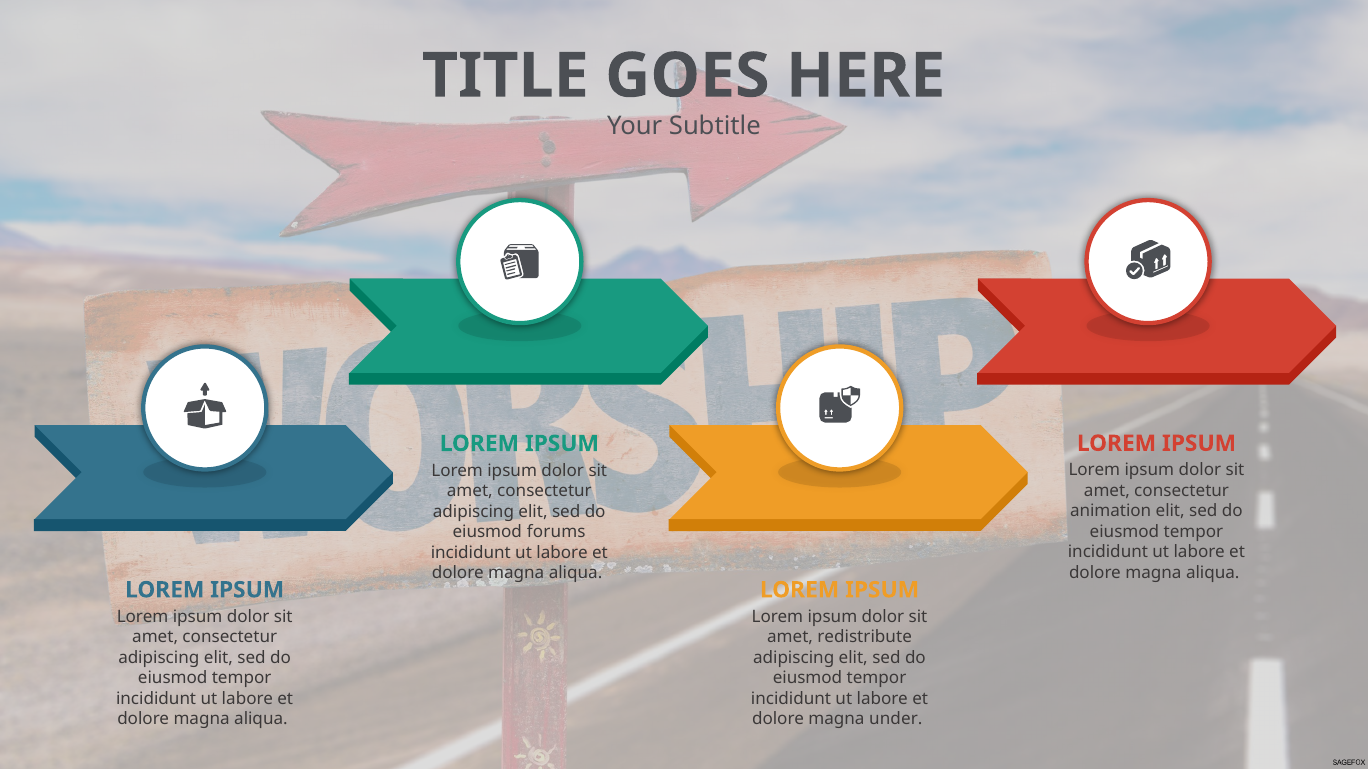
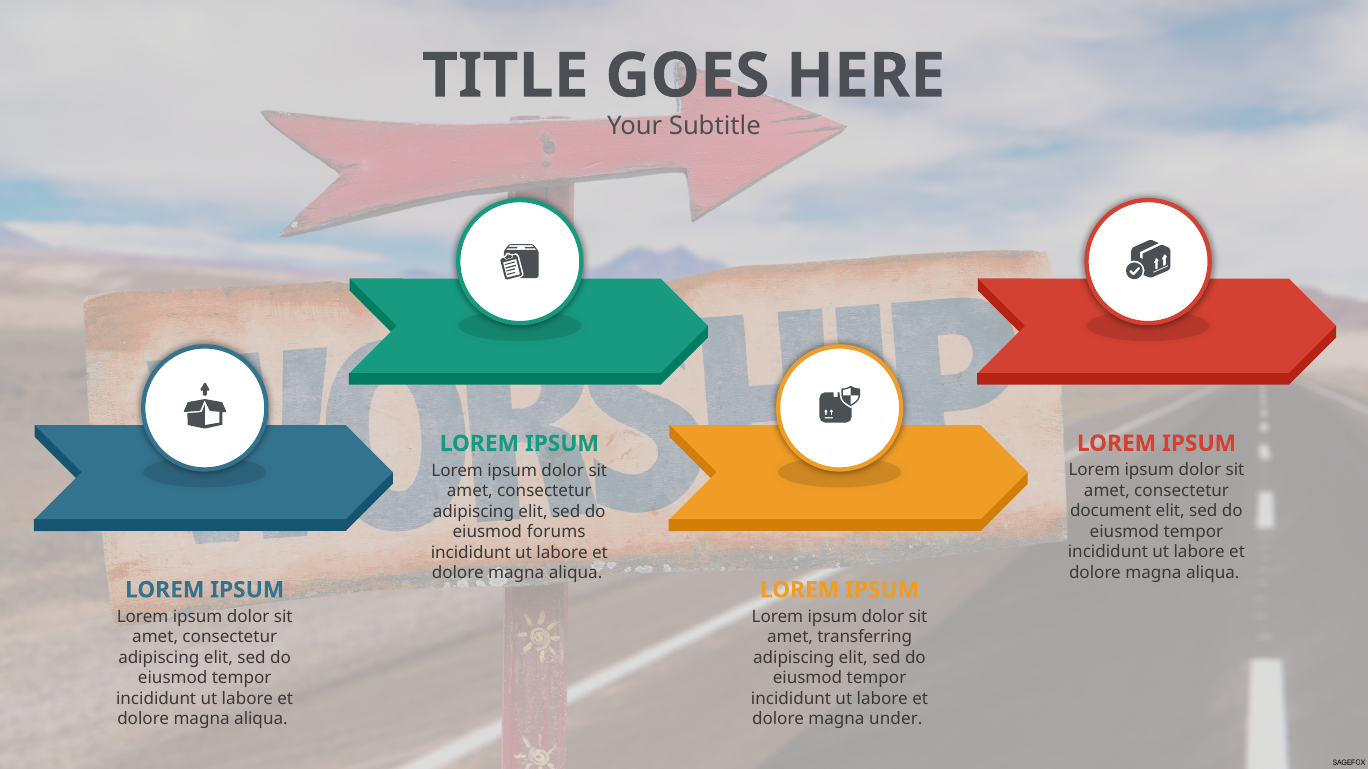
animation: animation -> document
redistribute: redistribute -> transferring
